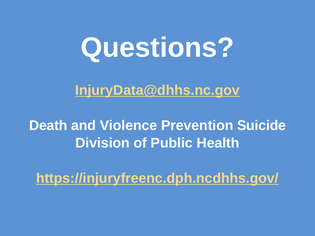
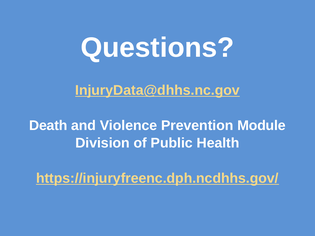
Suicide: Suicide -> Module
